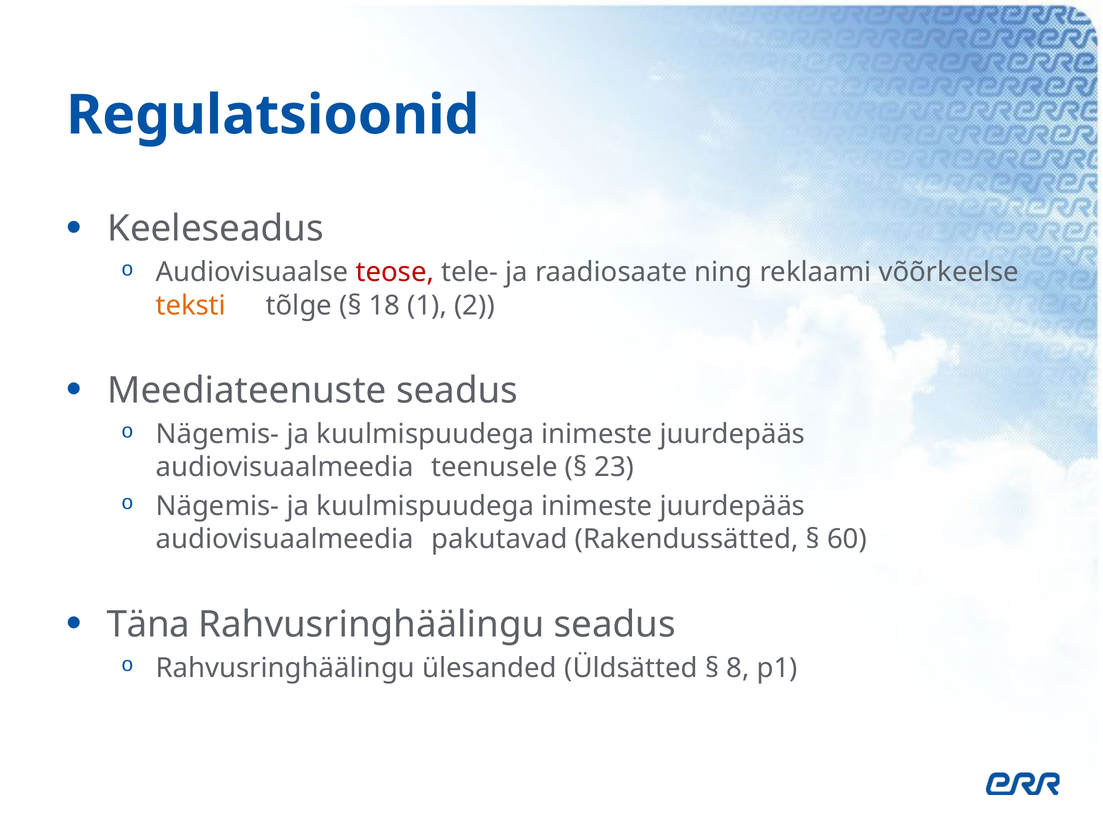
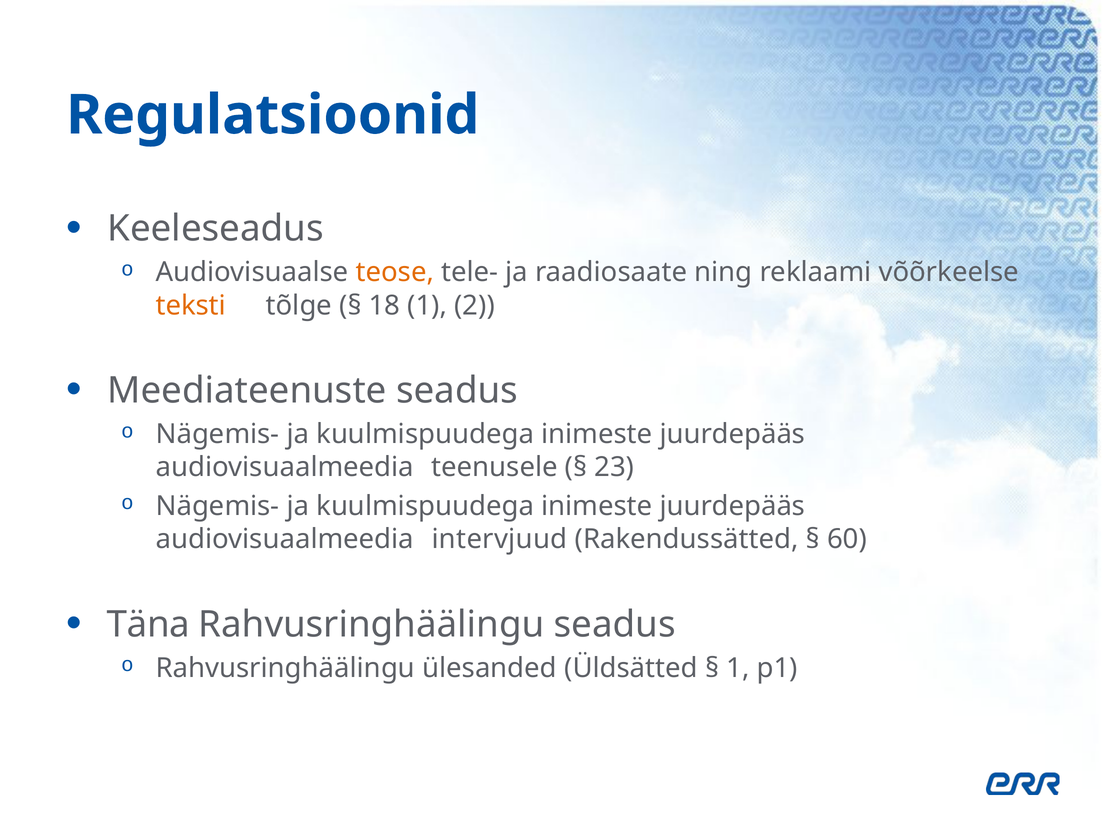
teose colour: red -> orange
pakutavad: pakutavad -> intervjuud
8 at (738, 667): 8 -> 1
